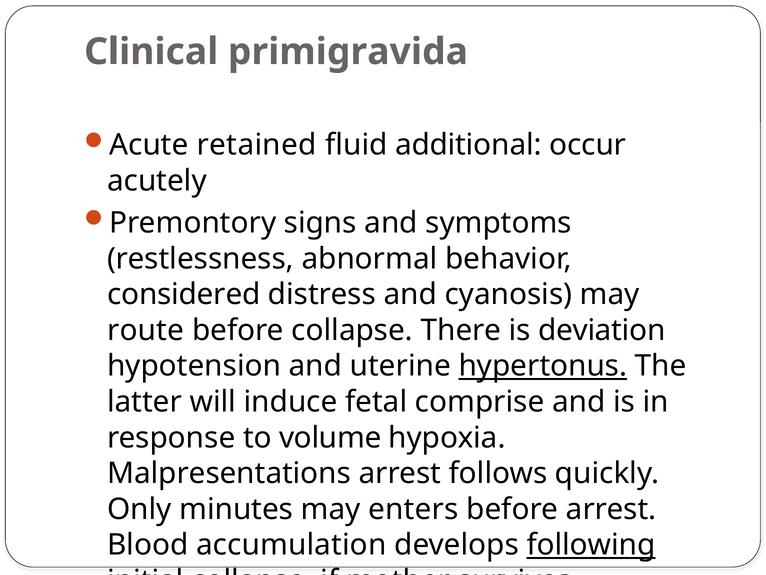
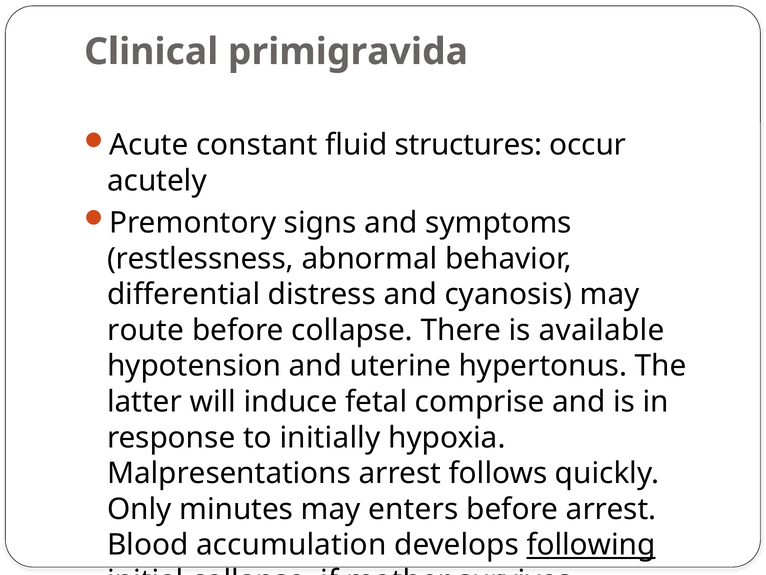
retained: retained -> constant
additional: additional -> structures
considered: considered -> differential
deviation: deviation -> available
hypertonus underline: present -> none
volume: volume -> initially
